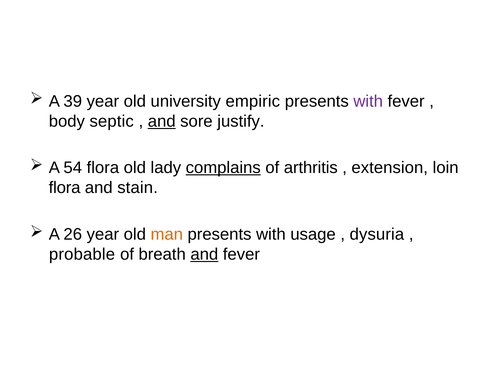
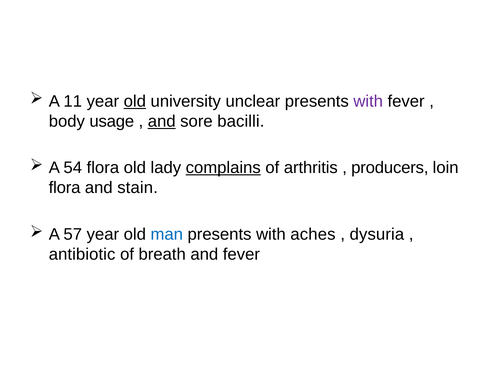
39: 39 -> 11
old at (135, 101) underline: none -> present
empiric: empiric -> unclear
septic: septic -> usage
justify: justify -> bacilli
extension: extension -> producers
26: 26 -> 57
man colour: orange -> blue
usage: usage -> aches
probable: probable -> antibiotic
and at (204, 254) underline: present -> none
